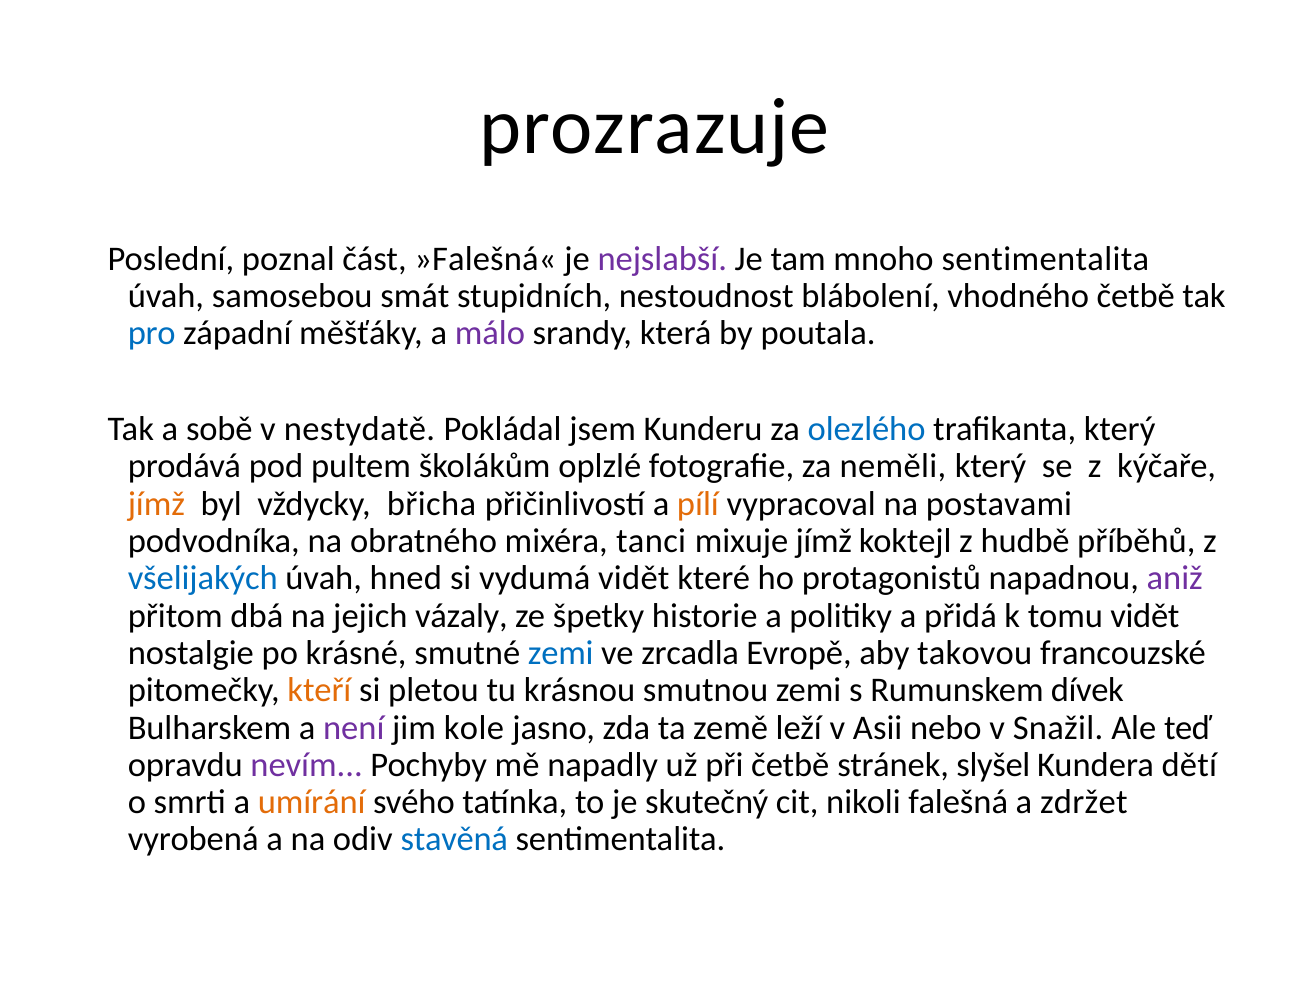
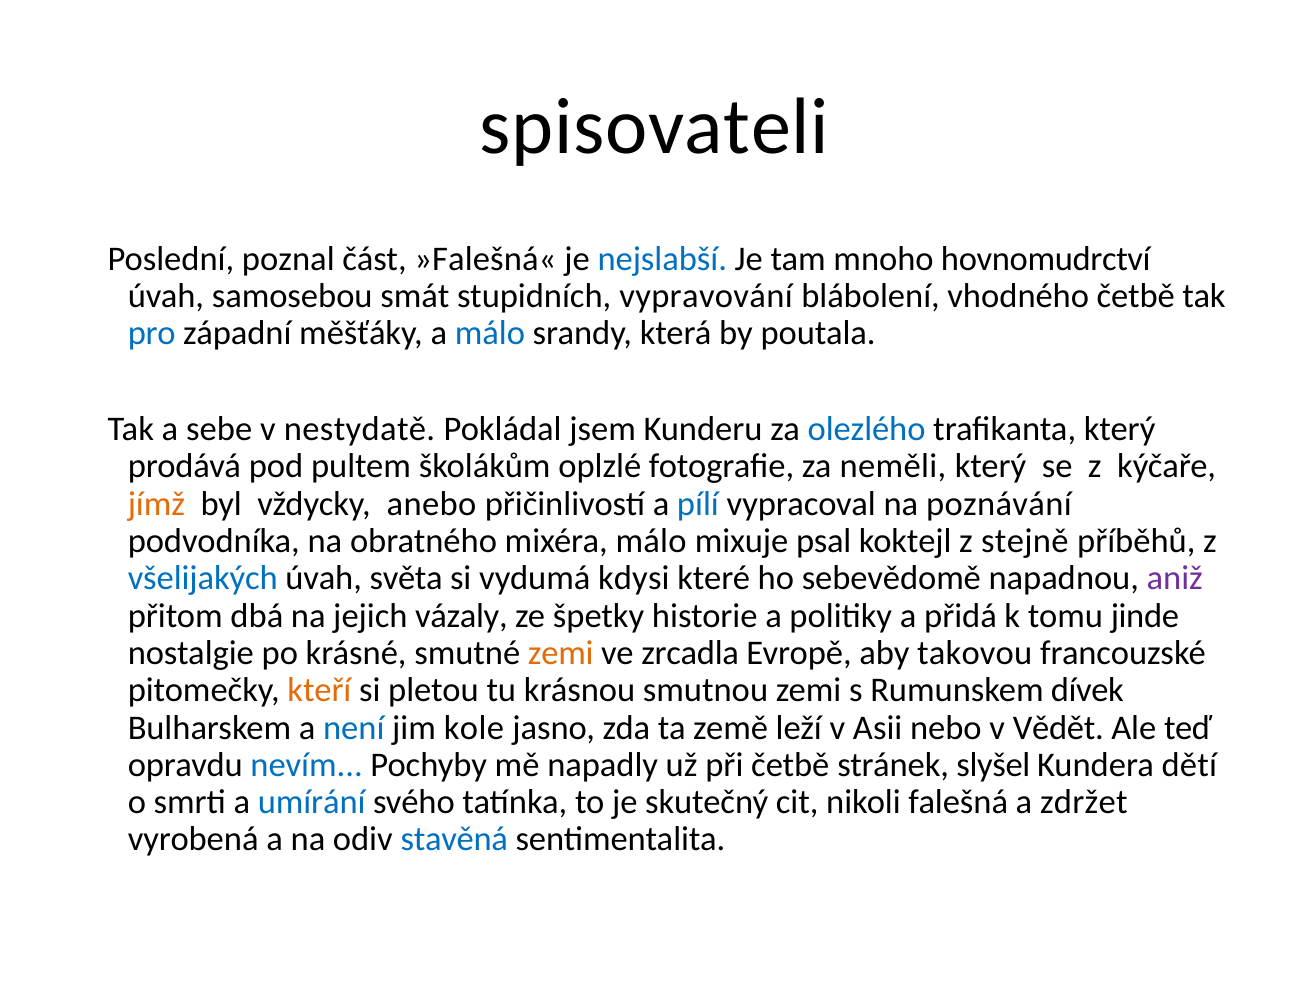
prozrazuje: prozrazuje -> spisovateli
nejslabší colour: purple -> blue
mnoho sentimentalita: sentimentalita -> hovnomudrctví
nestoudnost: nestoudnost -> vypravování
málo at (490, 334) colour: purple -> blue
sobě: sobě -> sebe
břicha: břicha -> anebo
pílí colour: orange -> blue
postavami: postavami -> poznávání
mixéra tanci: tanci -> málo
mixuje jímž: jímž -> psal
hudbě: hudbě -> stejně
hned: hned -> světa
vydumá vidět: vidět -> kdysi
protagonistů: protagonistů -> sebevědomě
tomu vidět: vidět -> jinde
zemi at (561, 653) colour: blue -> orange
není colour: purple -> blue
Snažil: Snažil -> Vědět
nevím colour: purple -> blue
umírání colour: orange -> blue
